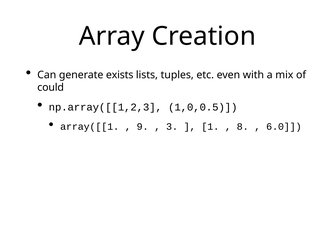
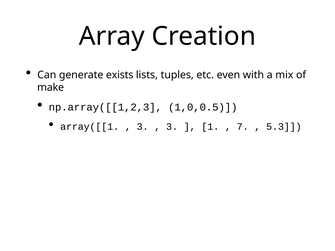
could: could -> make
9 at (143, 127): 9 -> 3
8: 8 -> 7
6.0: 6.0 -> 5.3
